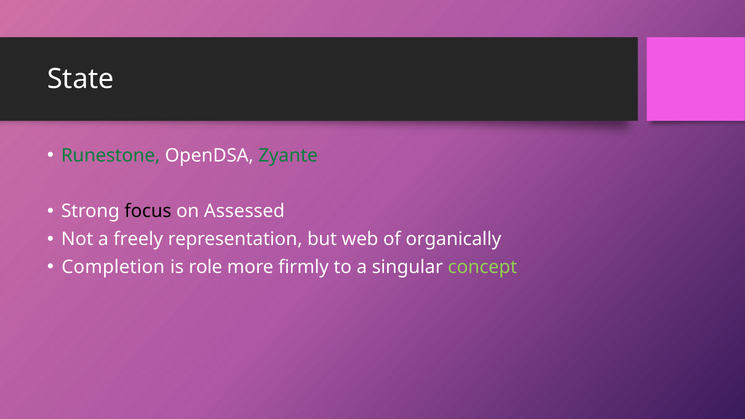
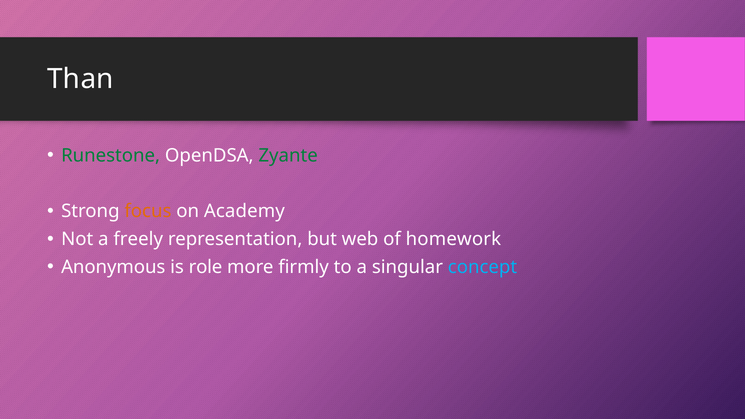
State: State -> Than
focus colour: black -> orange
Assessed: Assessed -> Academy
organically: organically -> homework
Completion: Completion -> Anonymous
concept colour: light green -> light blue
